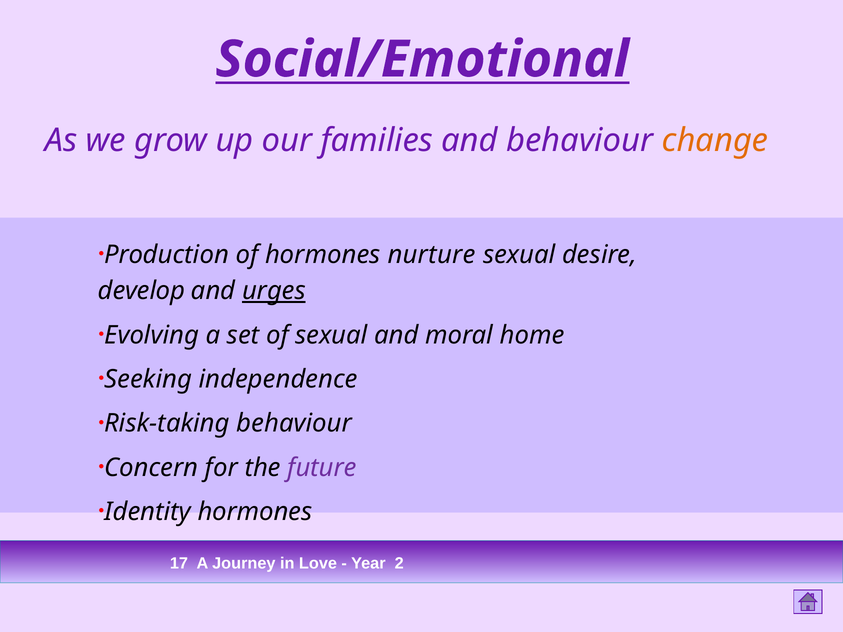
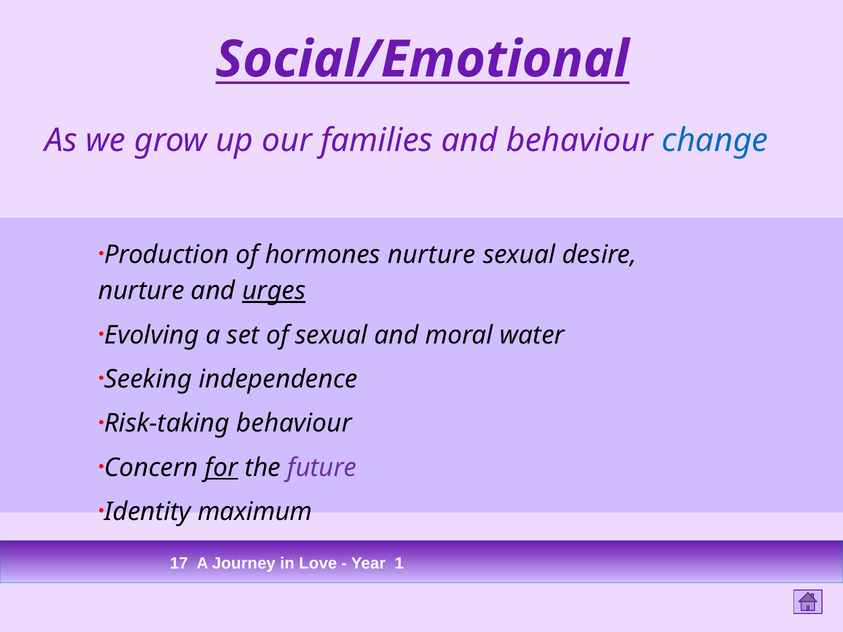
change colour: orange -> blue
develop at (141, 291): develop -> nurture
home: home -> water
for underline: none -> present
hormones at (255, 512): hormones -> maximum
2: 2 -> 1
